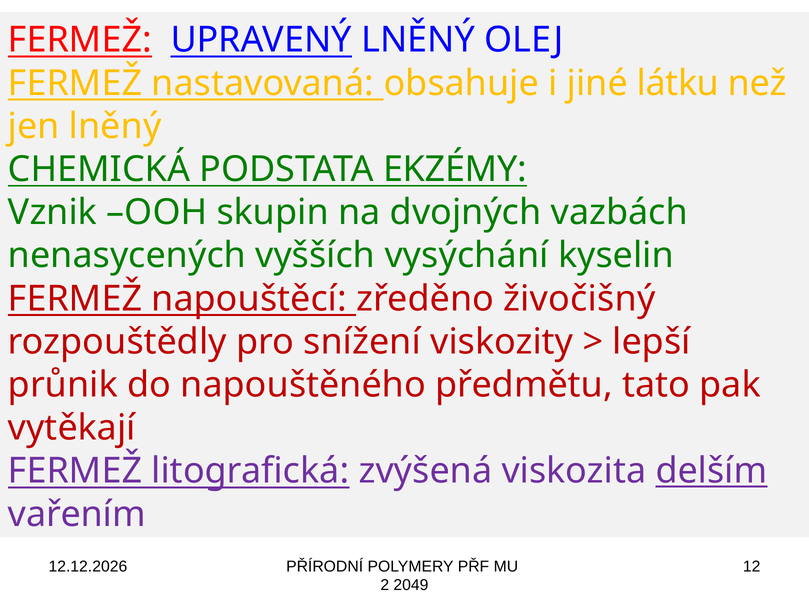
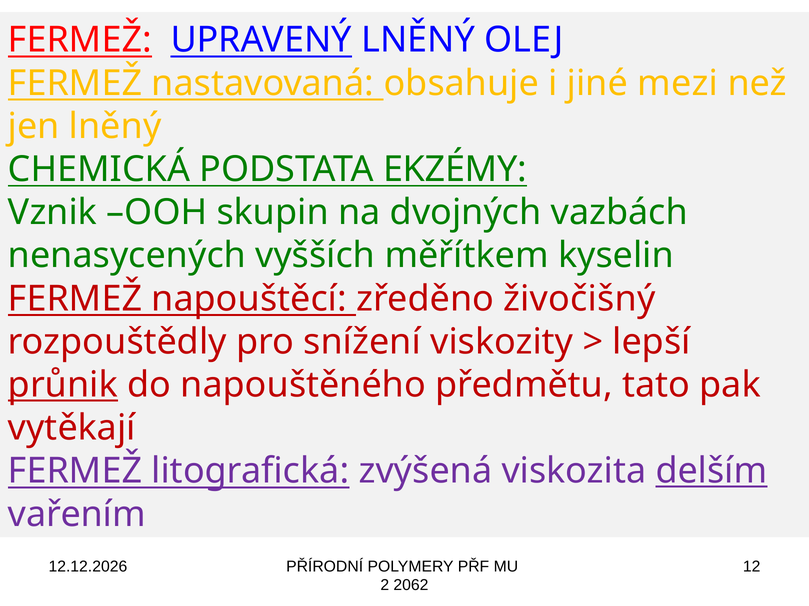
látku: látku -> mezi
vysýchání: vysýchání -> měřítkem
průnik underline: none -> present
2049: 2049 -> 2062
